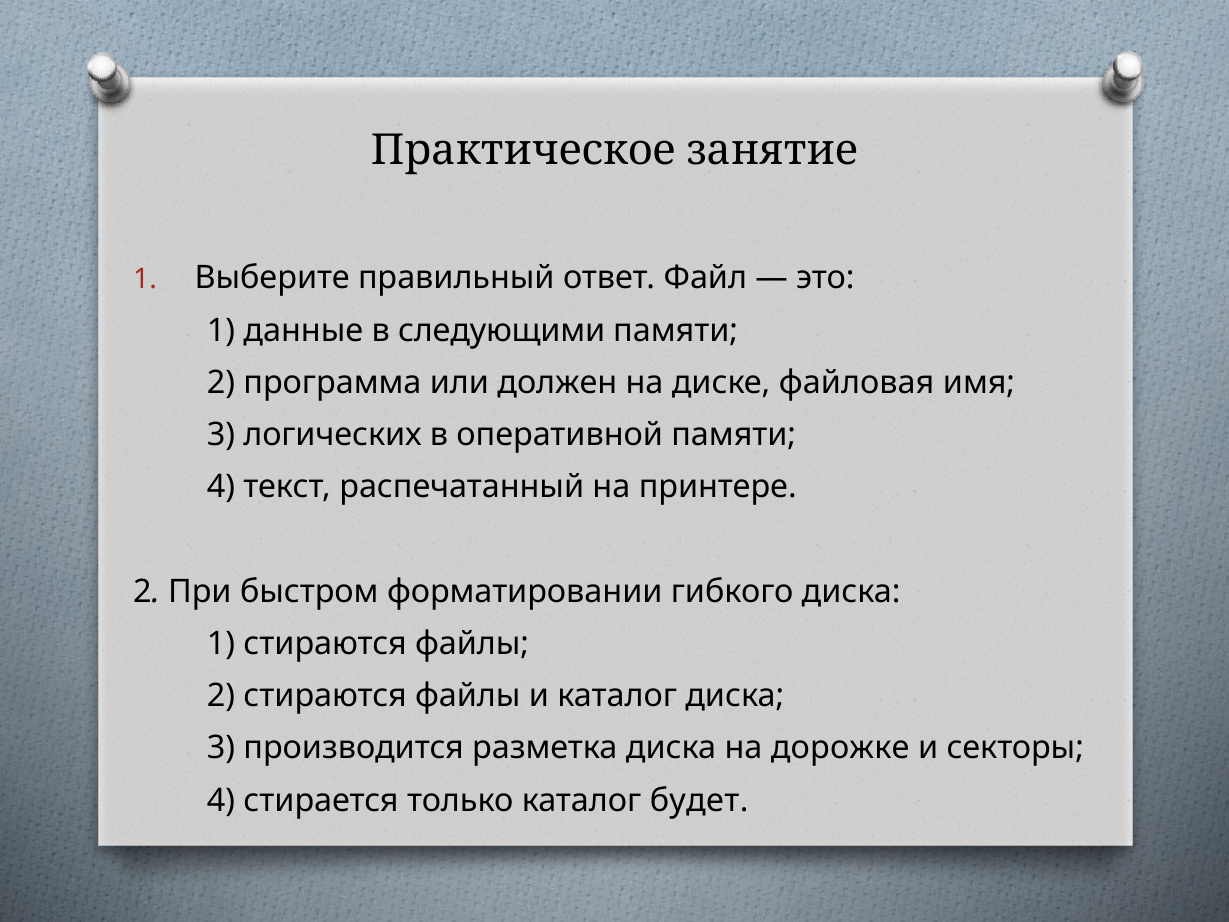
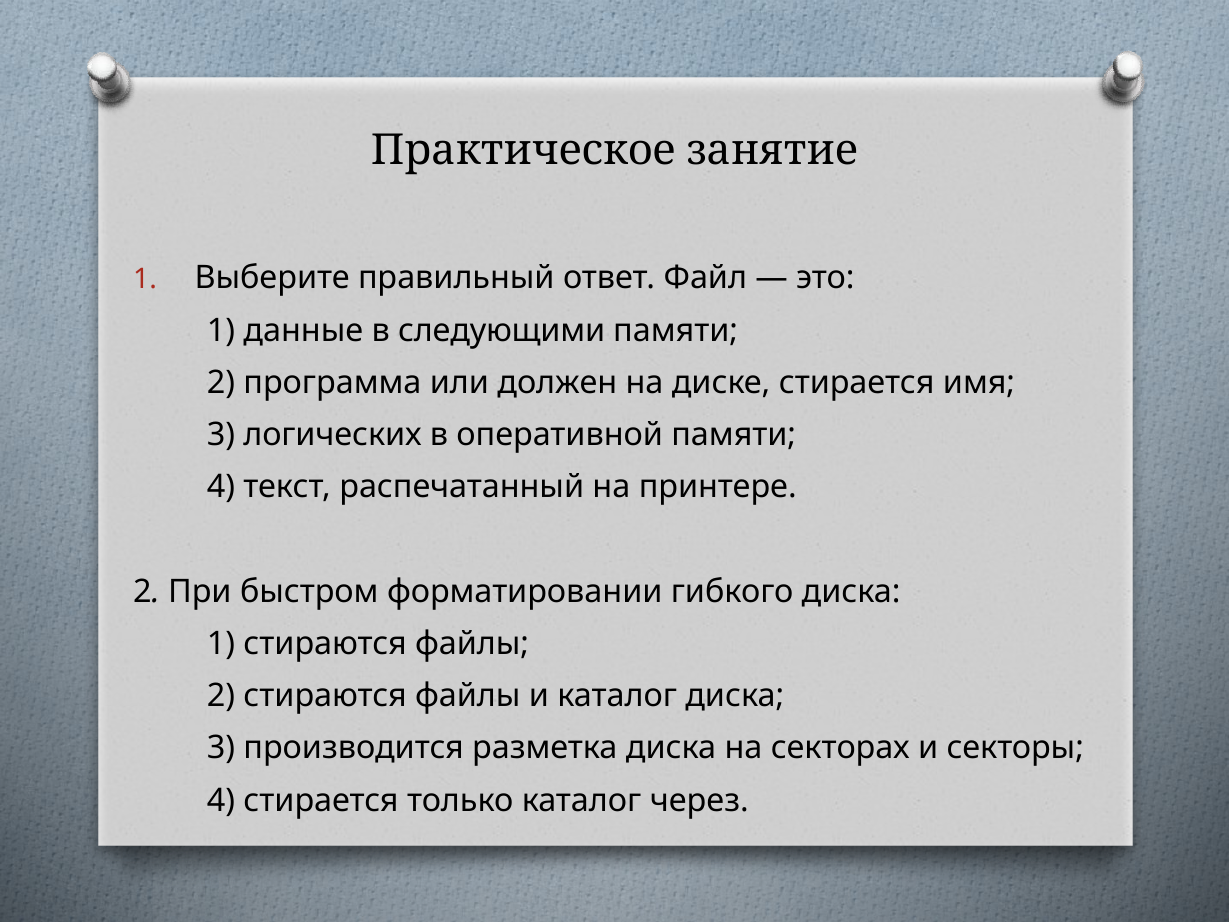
диске файловая: файловая -> стирается
дорожке: дорожке -> секторах
будет: будет -> через
